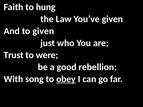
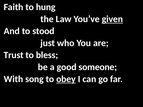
given at (112, 19) underline: none -> present
to given: given -> stood
were: were -> bless
rebellion: rebellion -> someone
